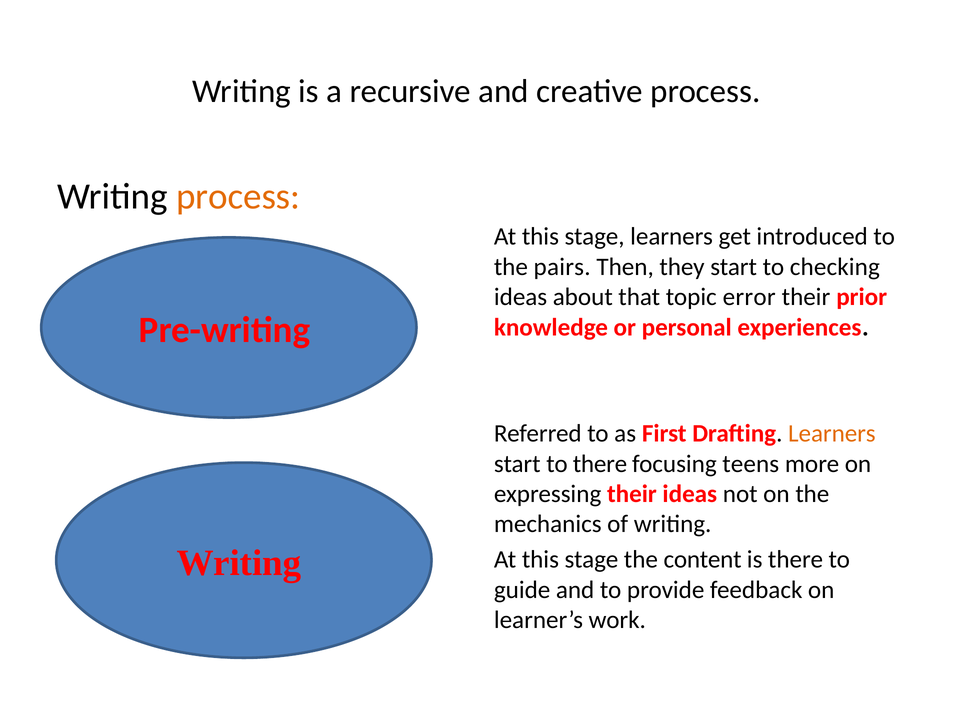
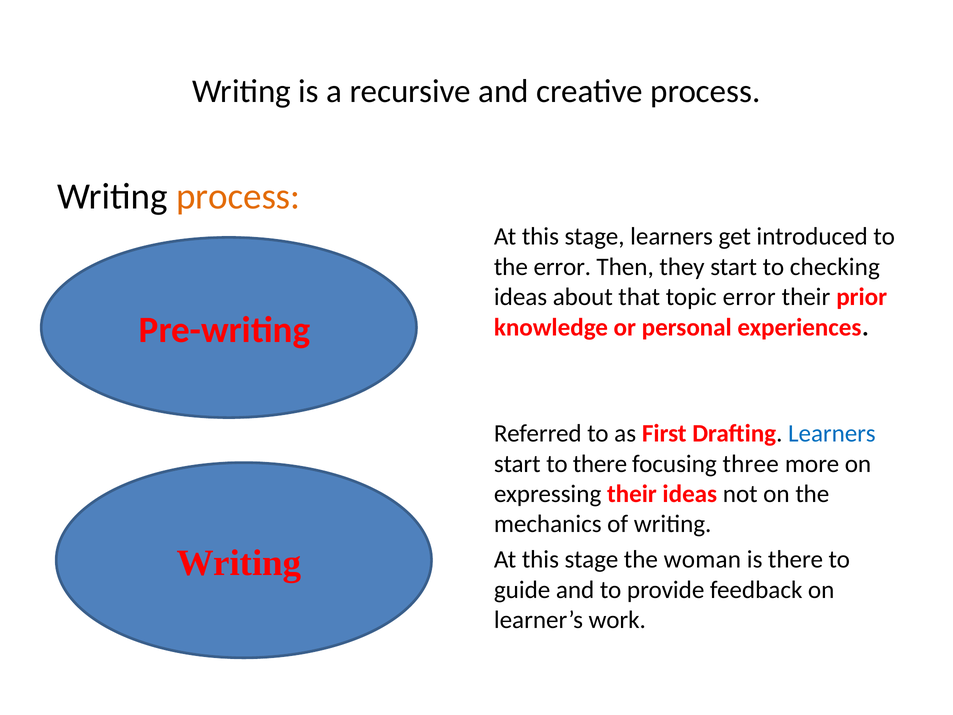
the pairs: pairs -> error
Learners at (832, 433) colour: orange -> blue
teens: teens -> three
content: content -> woman
